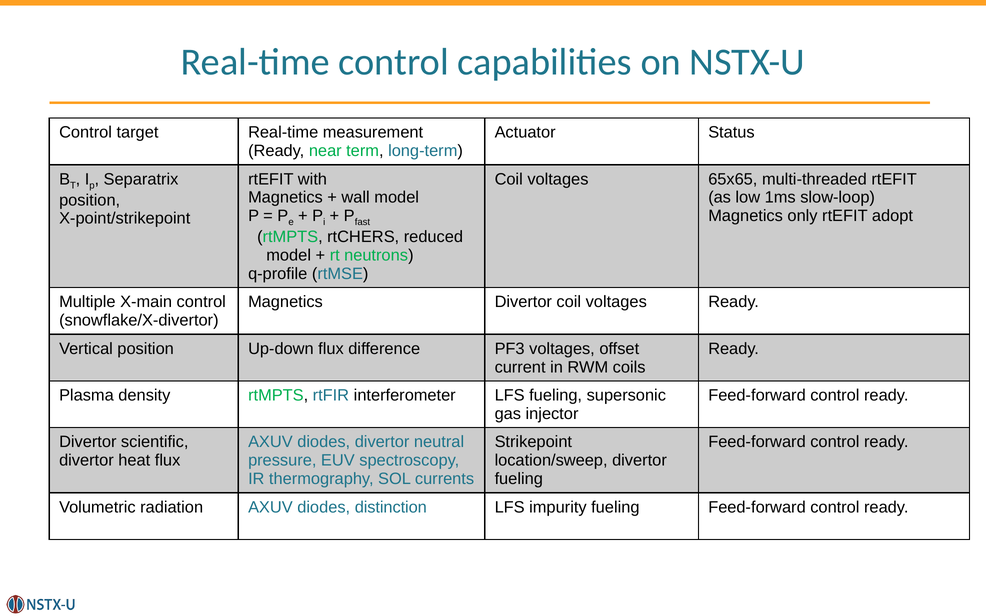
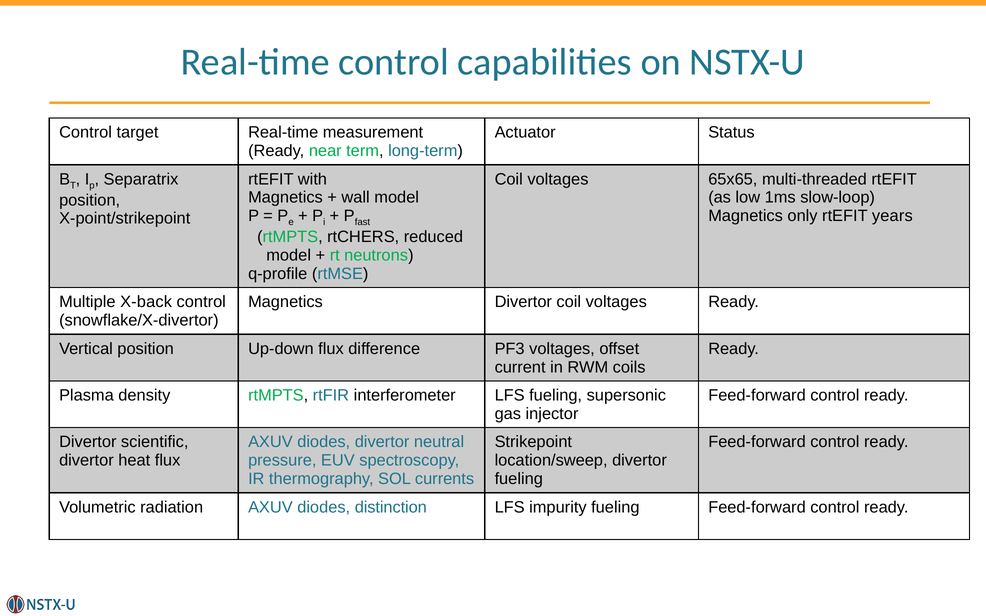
adopt: adopt -> years
X-main: X-main -> X-back
